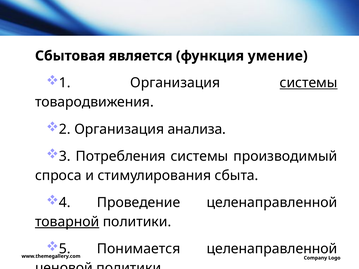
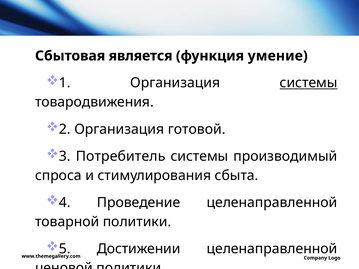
анализа: анализа -> готовой
Потребления: Потребления -> Потребитель
товарной underline: present -> none
Понимается: Понимается -> Достижении
